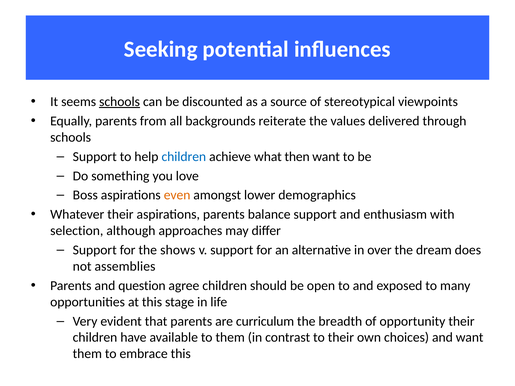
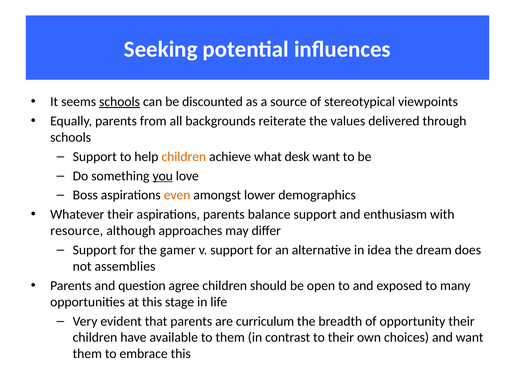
children at (184, 157) colour: blue -> orange
then: then -> desk
you underline: none -> present
selection: selection -> resource
shows: shows -> gamer
over: over -> idea
